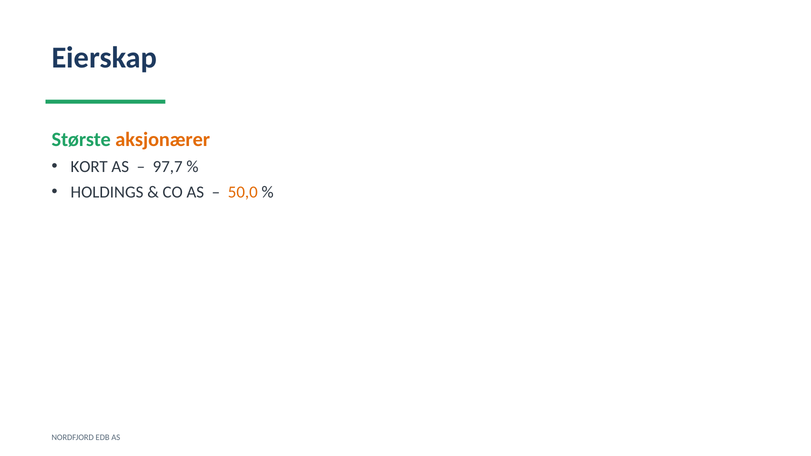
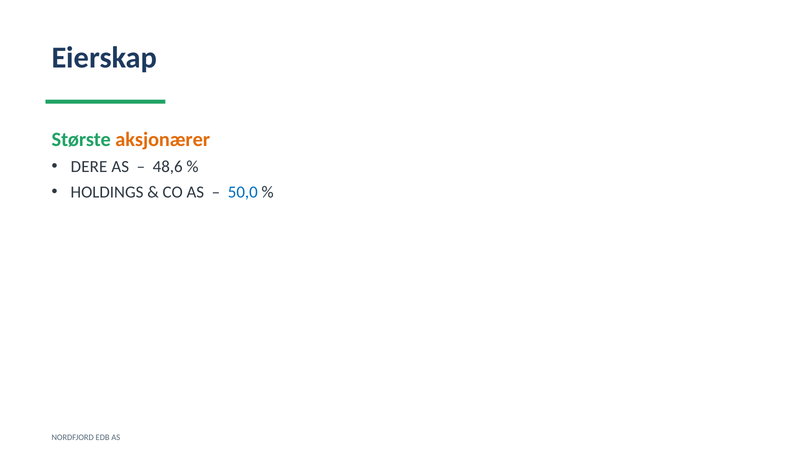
KORT: KORT -> DERE
97,7: 97,7 -> 48,6
50,0 colour: orange -> blue
